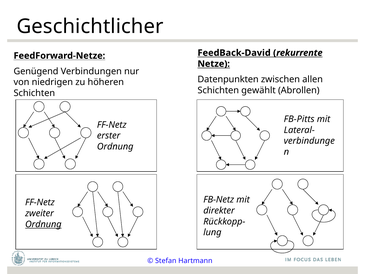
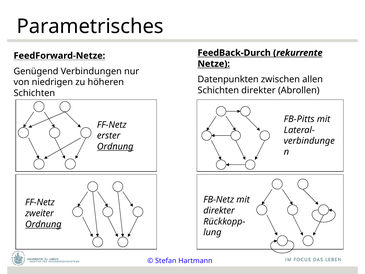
Geschichtlicher: Geschichtlicher -> Parametrisches
FeedBack-David: FeedBack-David -> FeedBack-Durch
Schichten gewählt: gewählt -> direkter
Ordnung at (115, 147) underline: none -> present
